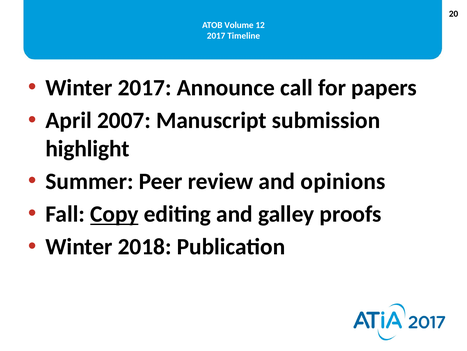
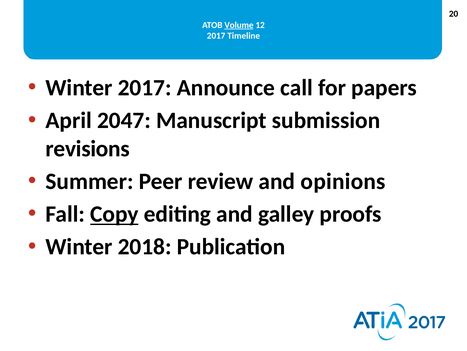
Volume underline: none -> present
2007: 2007 -> 2047
highlight: highlight -> revisions
